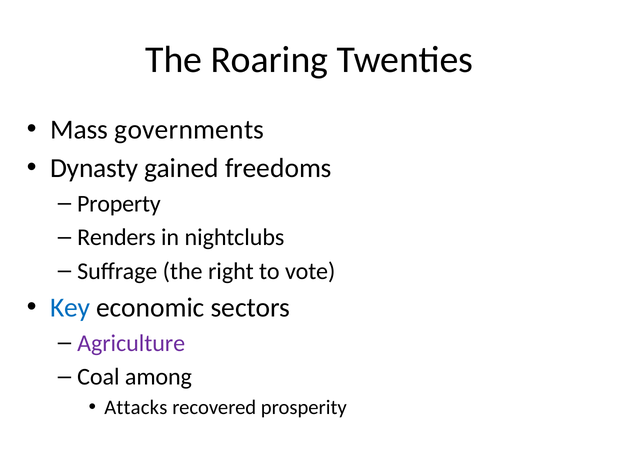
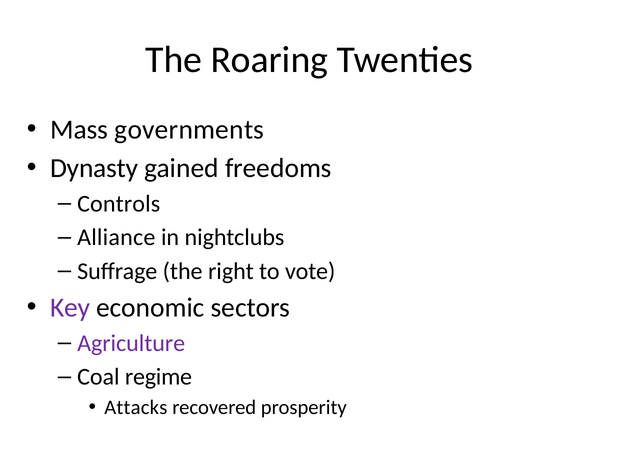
Property: Property -> Controls
Renders: Renders -> Alliance
Key colour: blue -> purple
among: among -> regime
